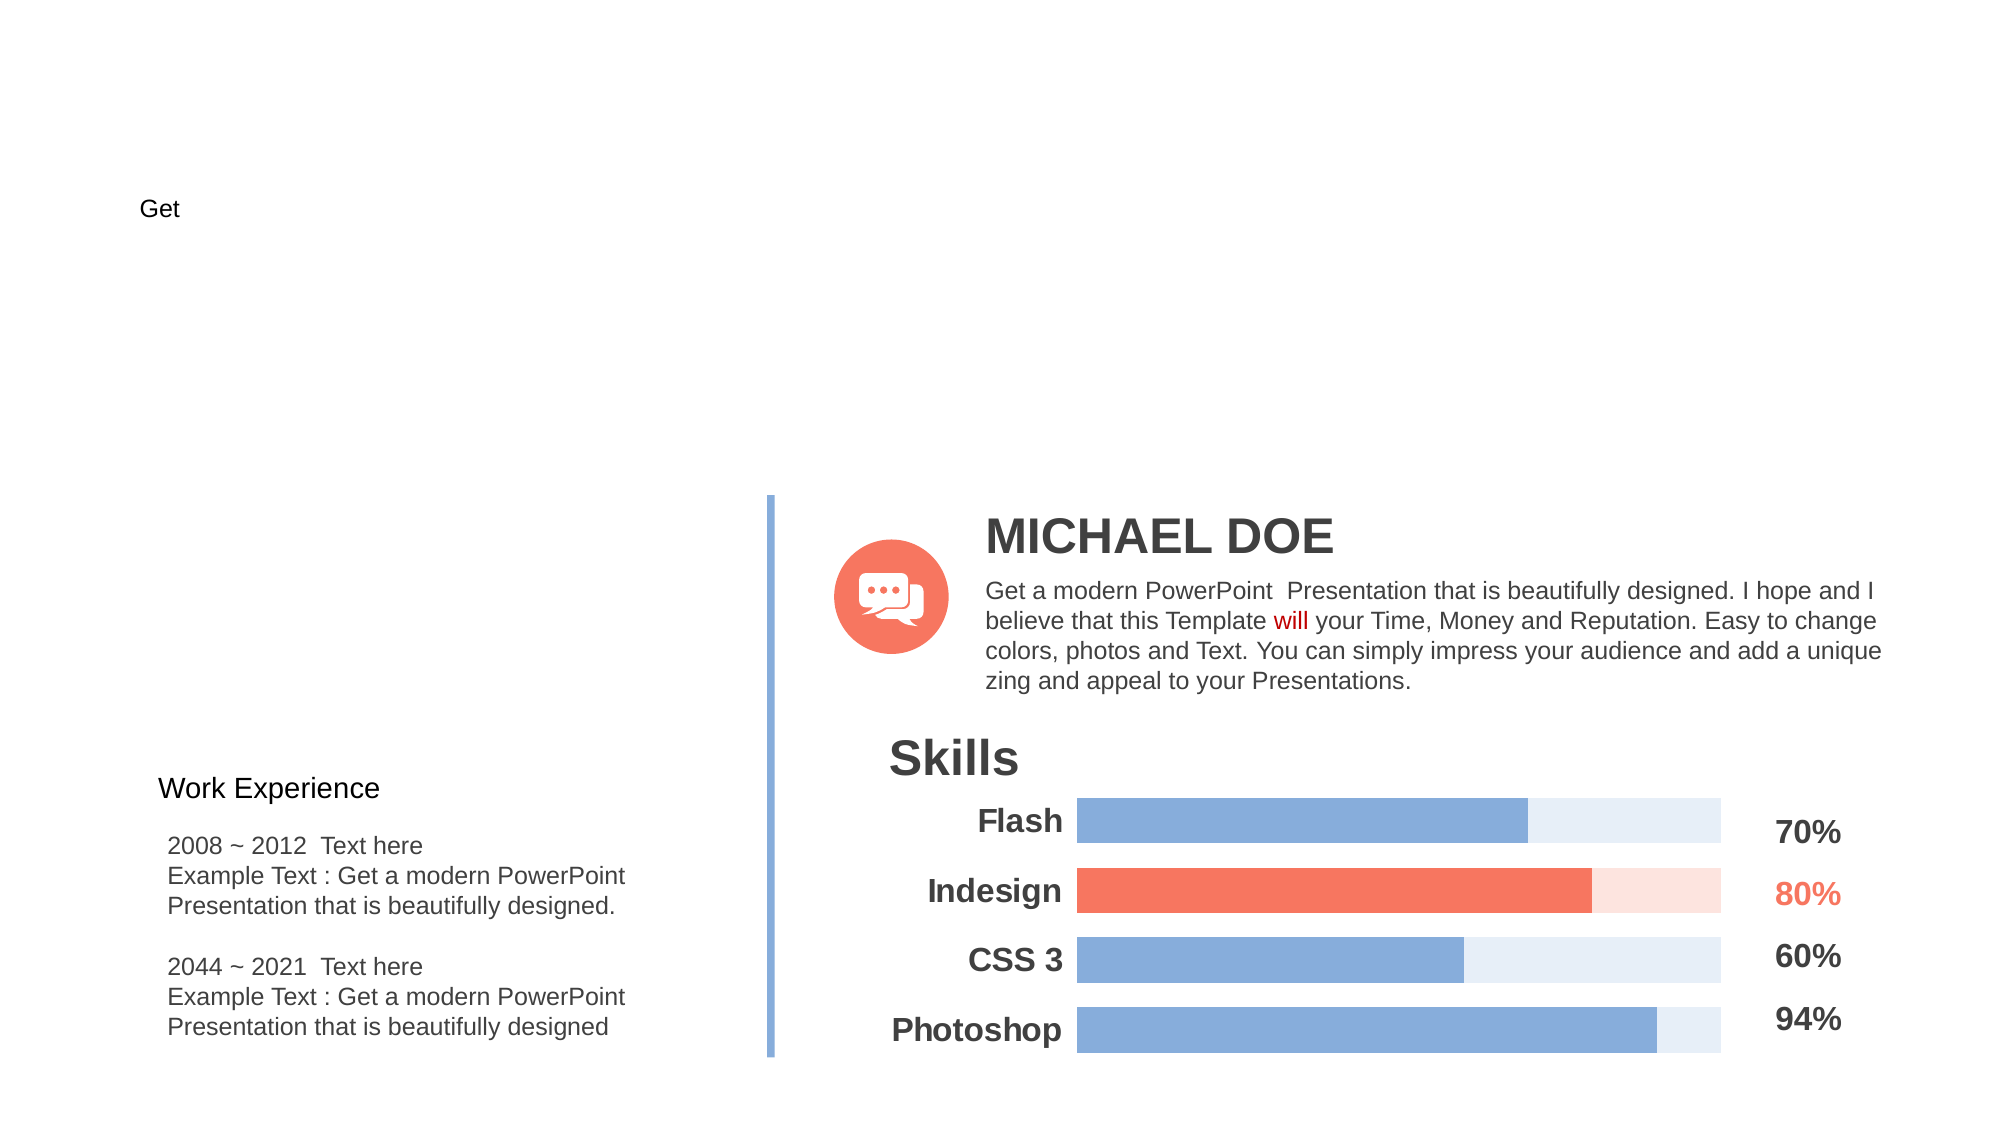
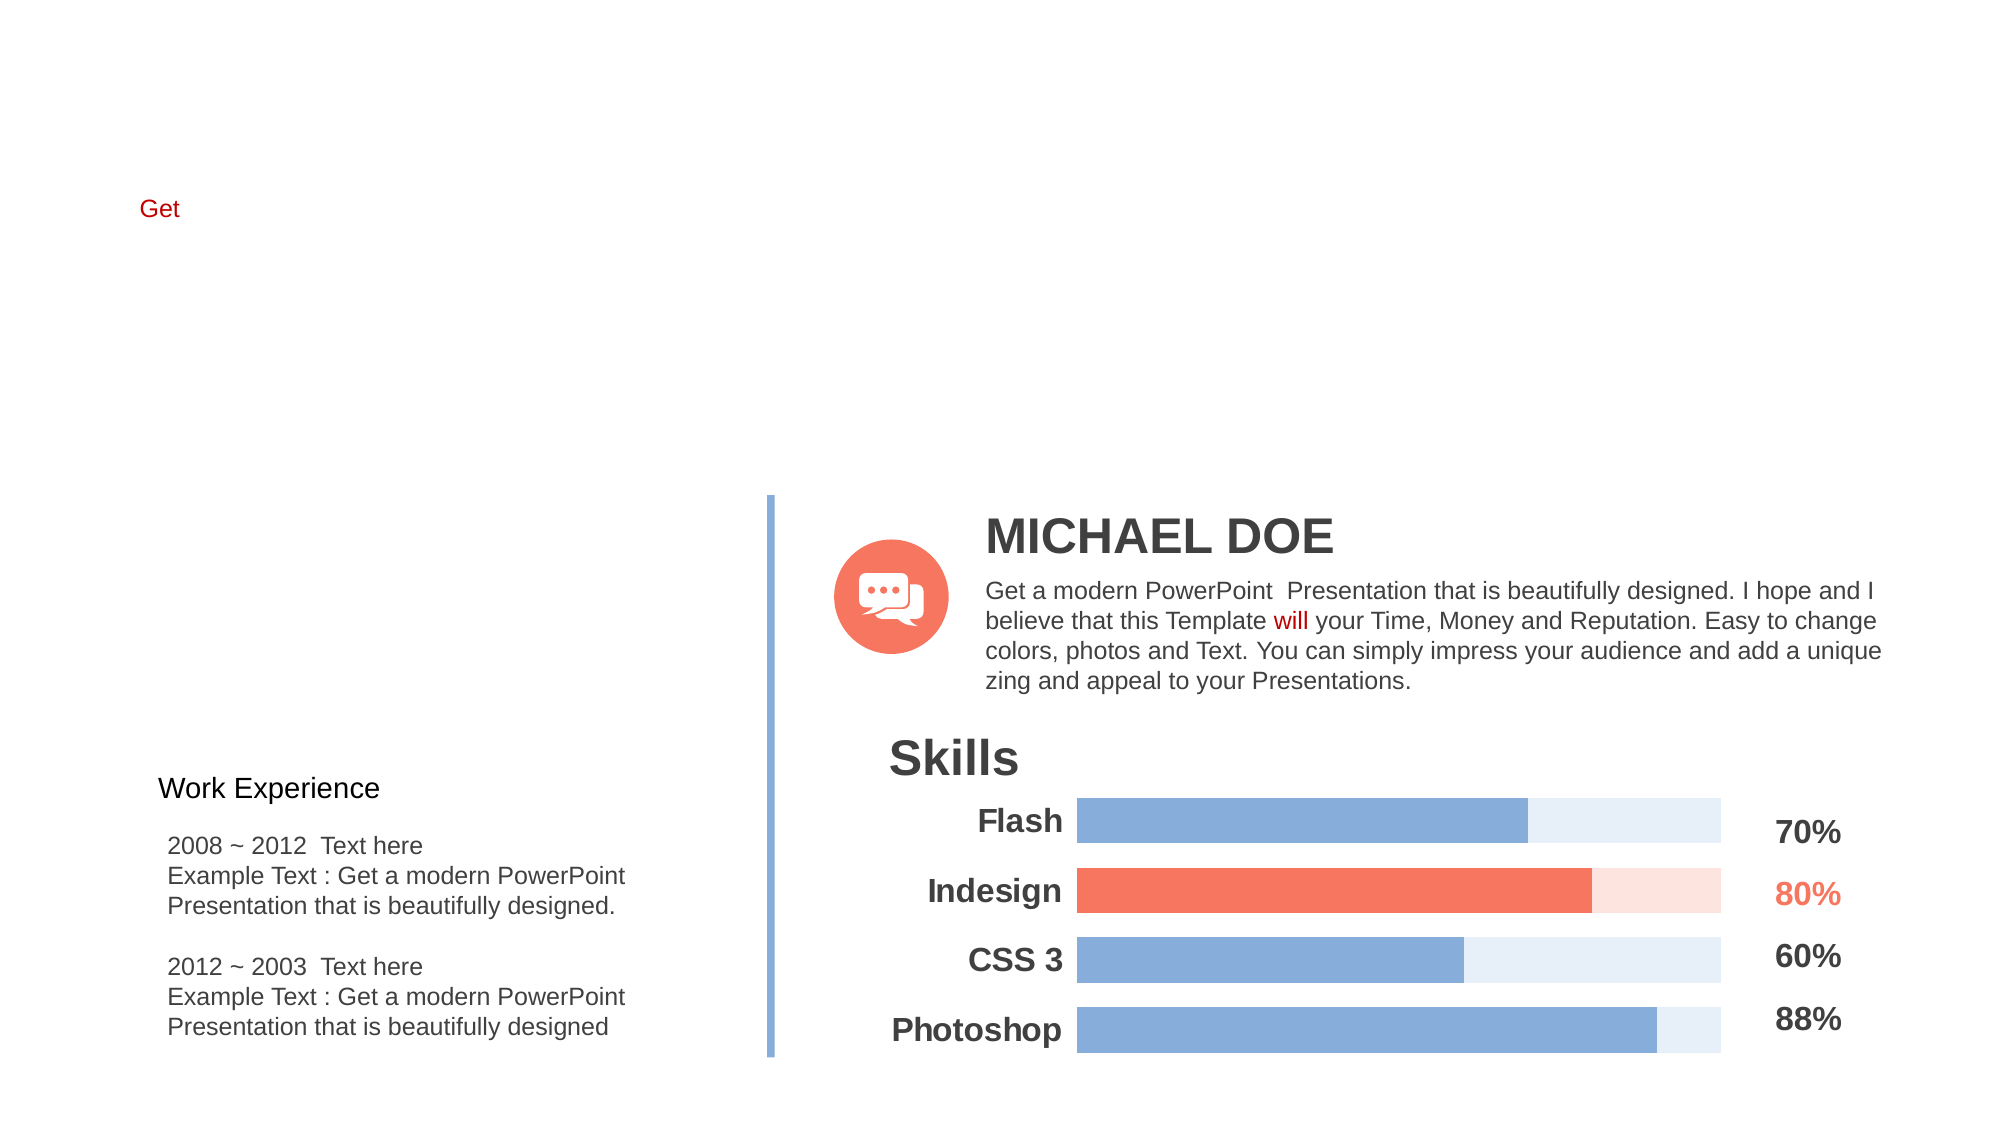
Get at (160, 210) colour: black -> red
2044 at (195, 967): 2044 -> 2012
2021: 2021 -> 2003
94%: 94% -> 88%
